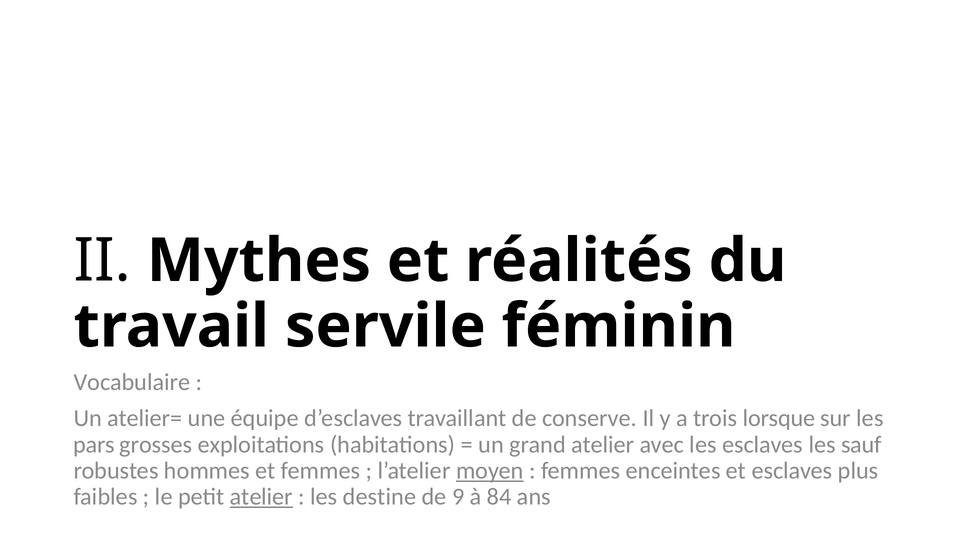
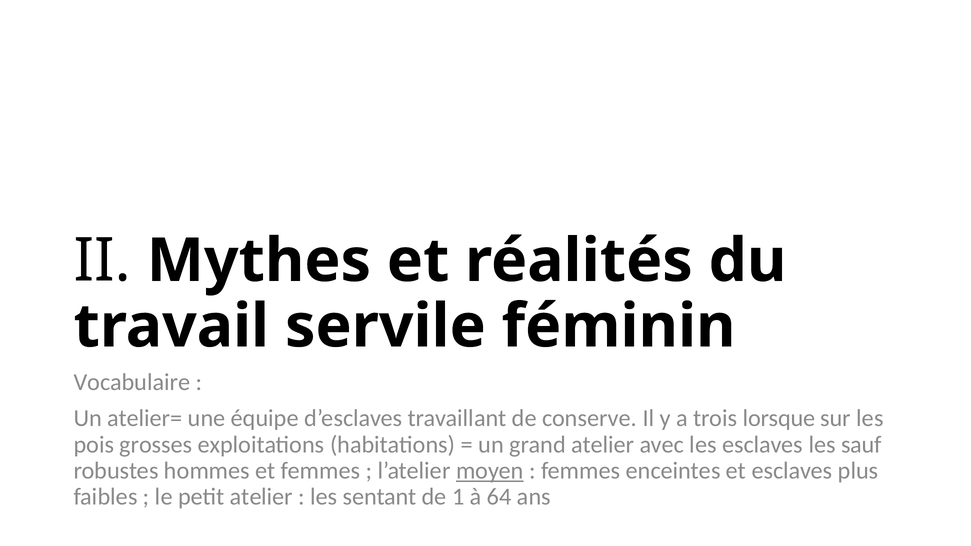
pars: pars -> pois
atelier at (261, 497) underline: present -> none
destine: destine -> sentant
9: 9 -> 1
84: 84 -> 64
